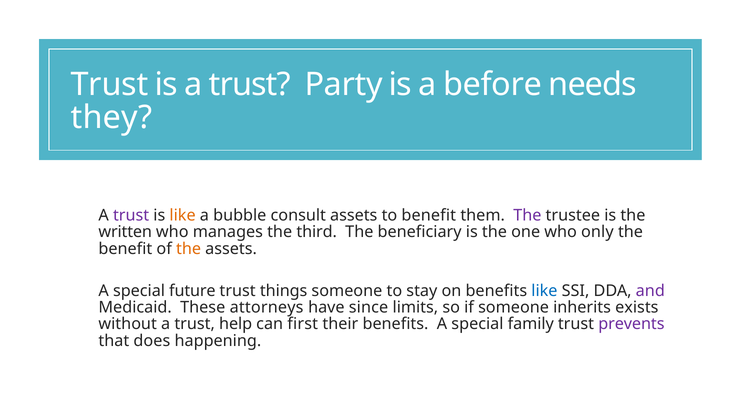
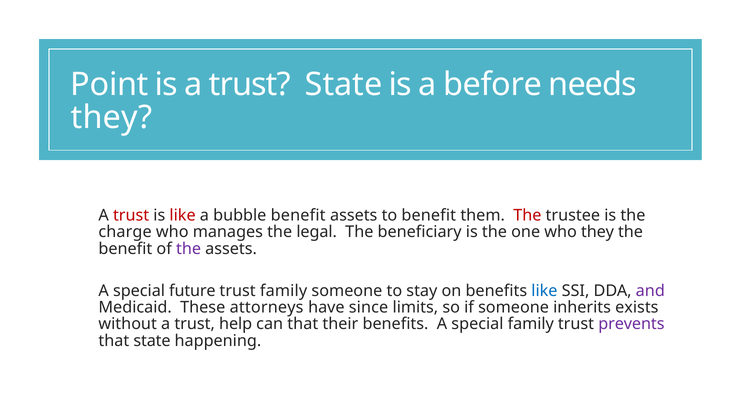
Trust at (109, 84): Trust -> Point
trust Party: Party -> State
trust at (131, 215) colour: purple -> red
like at (183, 215) colour: orange -> red
bubble consult: consult -> benefit
The at (527, 215) colour: purple -> red
written: written -> charge
third: third -> legal
who only: only -> they
the at (189, 249) colour: orange -> purple
trust things: things -> family
can first: first -> that
that does: does -> state
